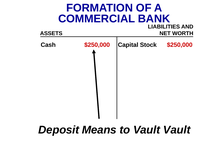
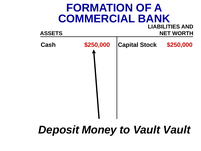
Means: Means -> Money
